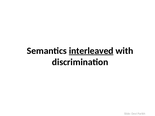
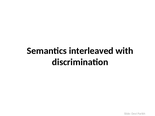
interleaved underline: present -> none
